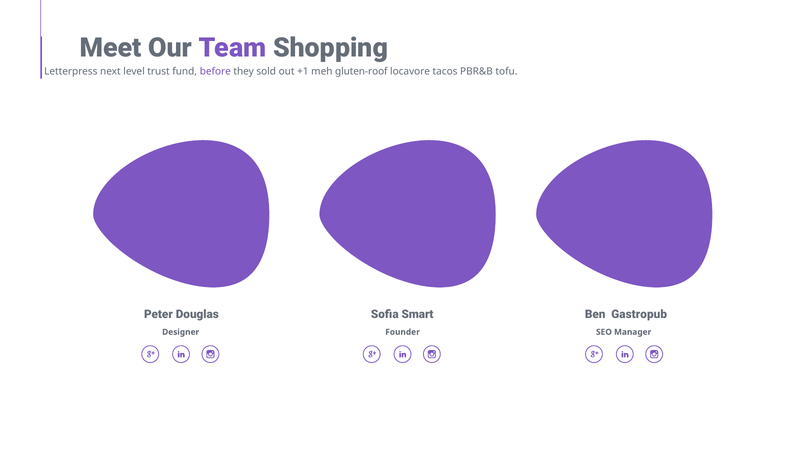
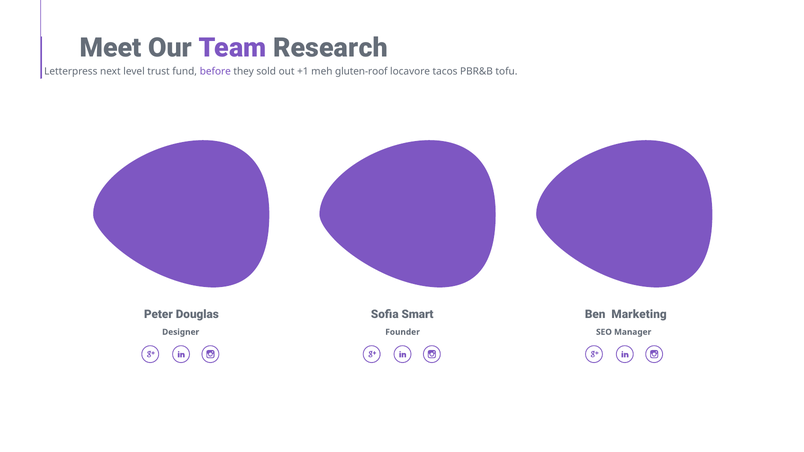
Shopping: Shopping -> Research
Gastropub: Gastropub -> Marketing
